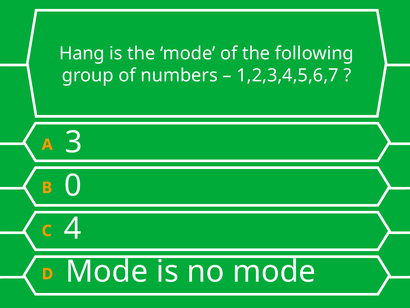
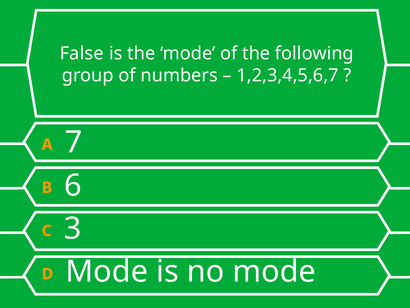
Hang: Hang -> False
3: 3 -> 7
0: 0 -> 6
4: 4 -> 3
